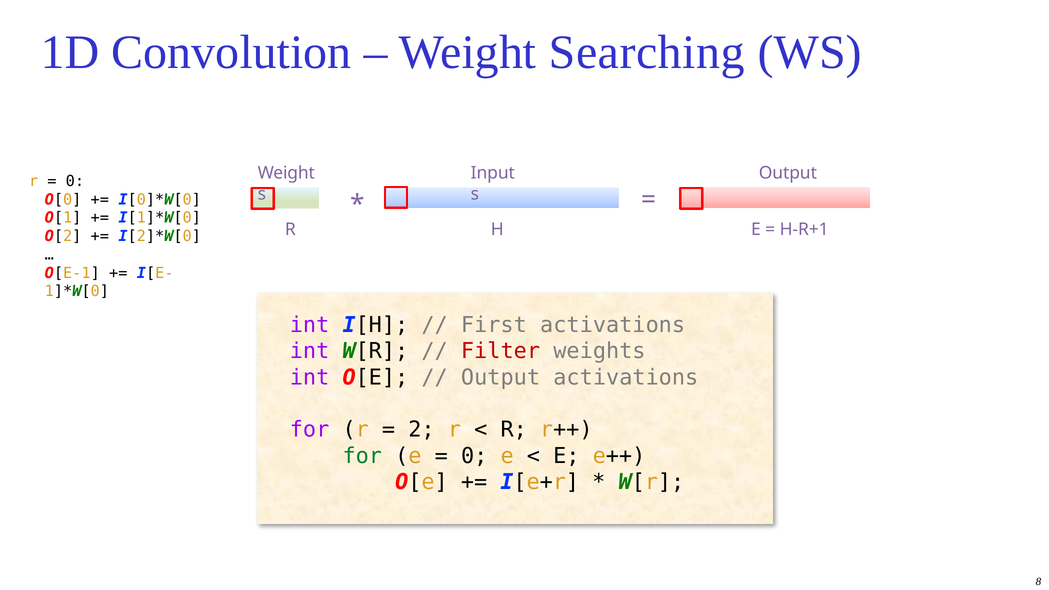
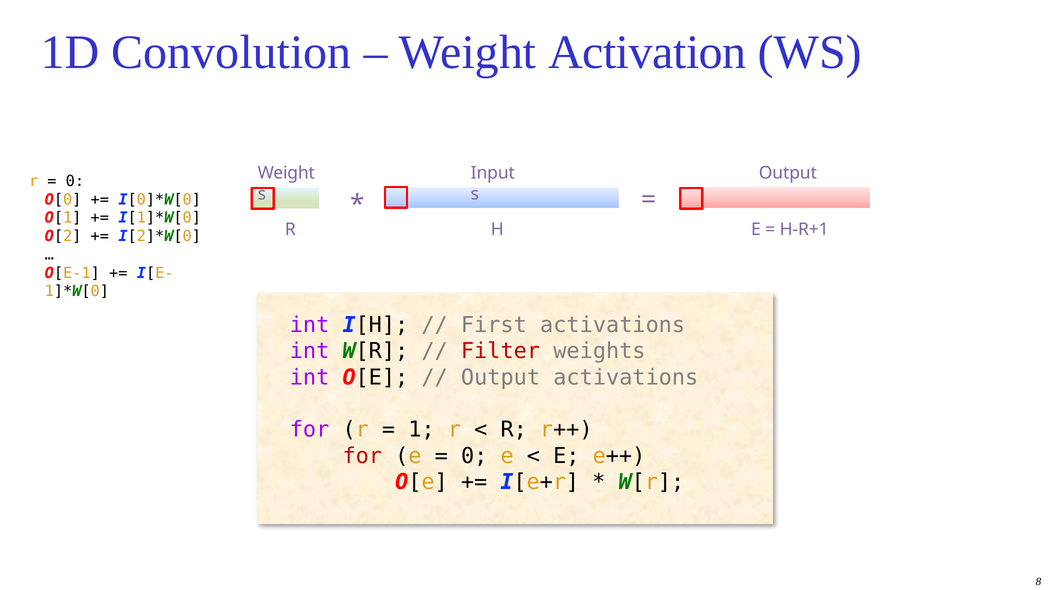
Searching: Searching -> Activation
2: 2 -> 1
for at (362, 456) colour: green -> red
